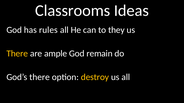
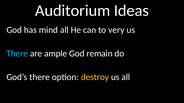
Classrooms: Classrooms -> Auditorium
rules: rules -> mind
they: they -> very
There at (17, 54) colour: yellow -> light blue
